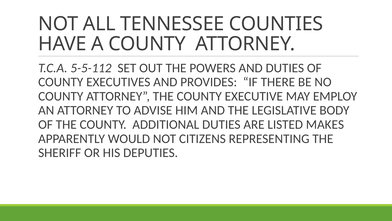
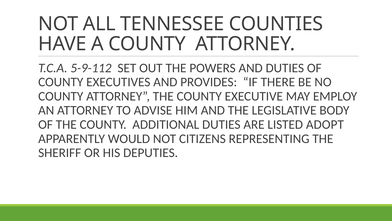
5-5-112: 5-5-112 -> 5-9-112
MAKES: MAKES -> ADOPT
